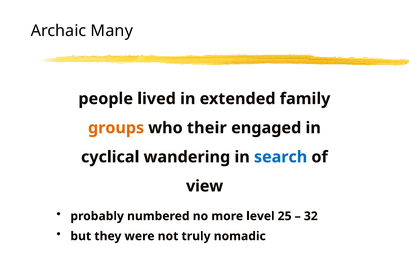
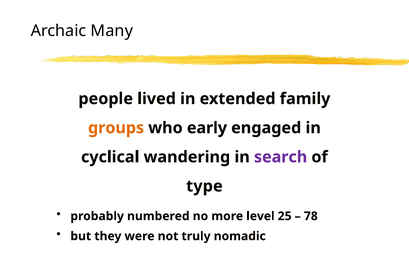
their: their -> early
search colour: blue -> purple
view: view -> type
32: 32 -> 78
